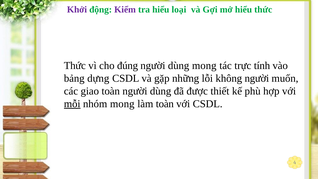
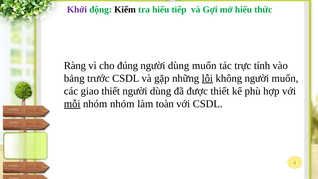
Kiểm colour: purple -> black
loại: loại -> tiếp
Thức at (75, 66): Thức -> Ràng
dùng mong: mong -> muốn
dựng: dựng -> trước
lỗi underline: none -> present
giao toàn: toàn -> thiết
nhóm mong: mong -> nhóm
